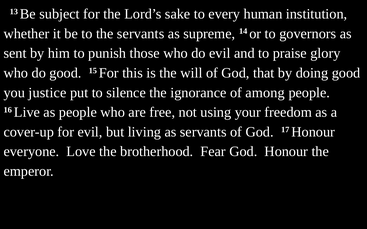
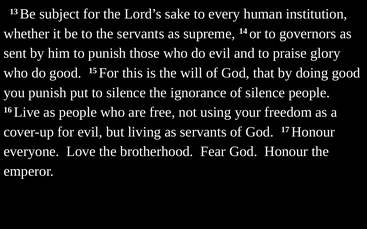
you justice: justice -> punish
of among: among -> silence
